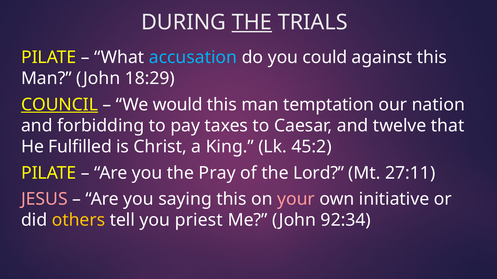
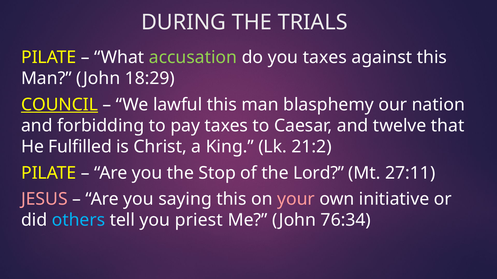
THE at (252, 22) underline: present -> none
accusation colour: light blue -> light green
you could: could -> taxes
would: would -> lawful
temptation: temptation -> blasphemy
45:2: 45:2 -> 21:2
Pray: Pray -> Stop
others colour: yellow -> light blue
92:34: 92:34 -> 76:34
